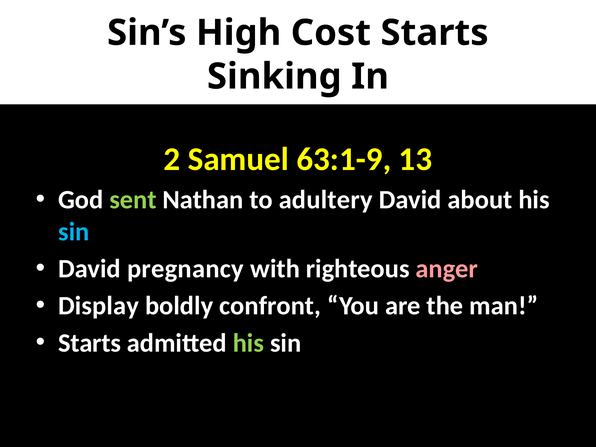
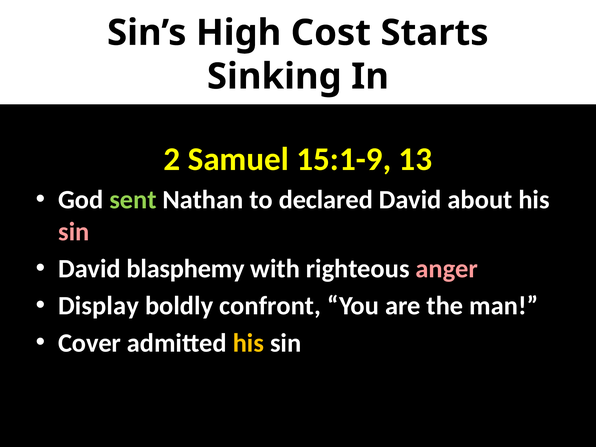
63:1-9: 63:1-9 -> 15:1-9
adultery: adultery -> declared
sin at (74, 232) colour: light blue -> pink
pregnancy: pregnancy -> blasphemy
Starts at (90, 343): Starts -> Cover
his at (248, 343) colour: light green -> yellow
